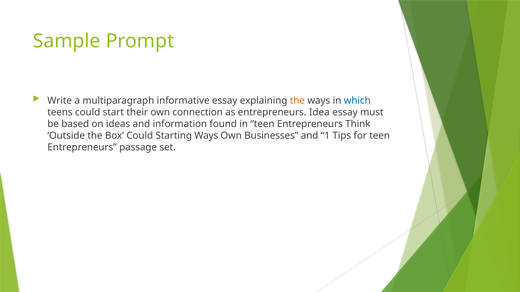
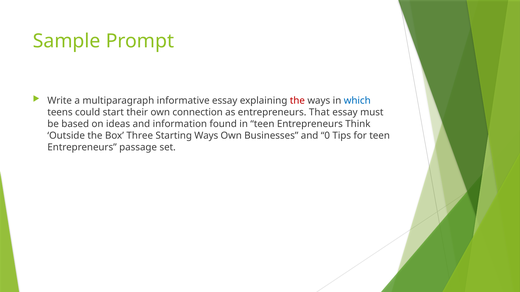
the at (297, 101) colour: orange -> red
Idea: Idea -> That
Box Could: Could -> Three
1: 1 -> 0
